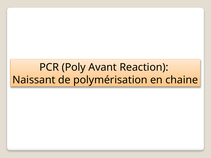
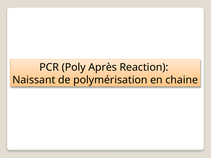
Avant: Avant -> Après
